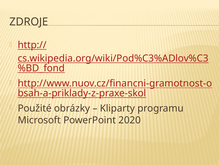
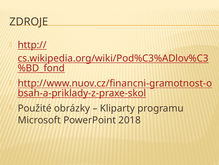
2020: 2020 -> 2018
